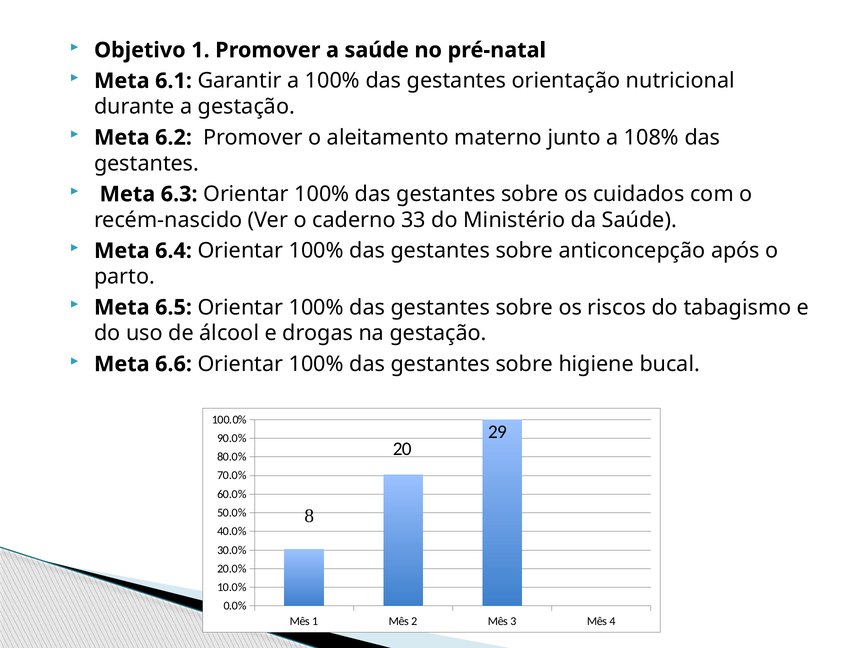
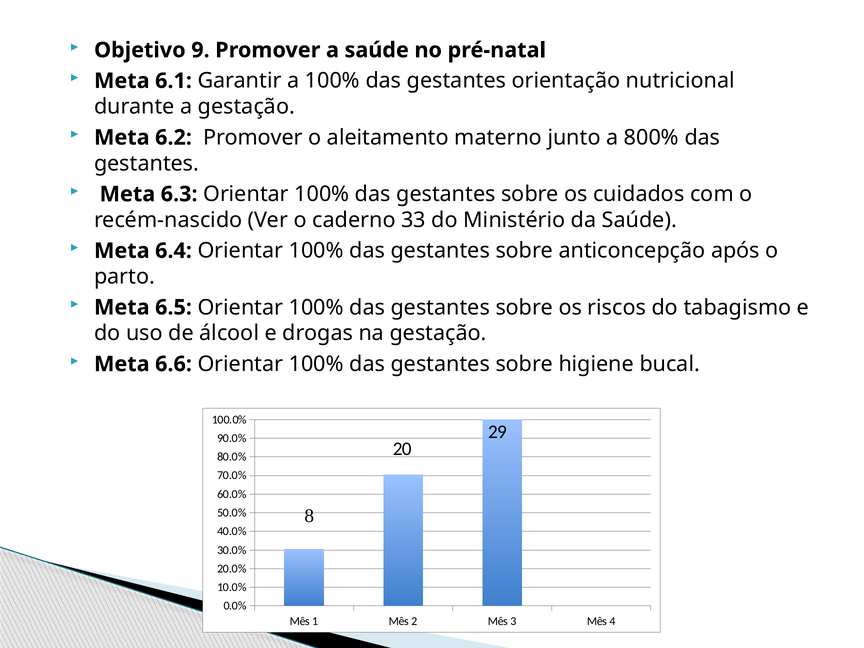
Objetivo 1: 1 -> 9
108%: 108% -> 800%
